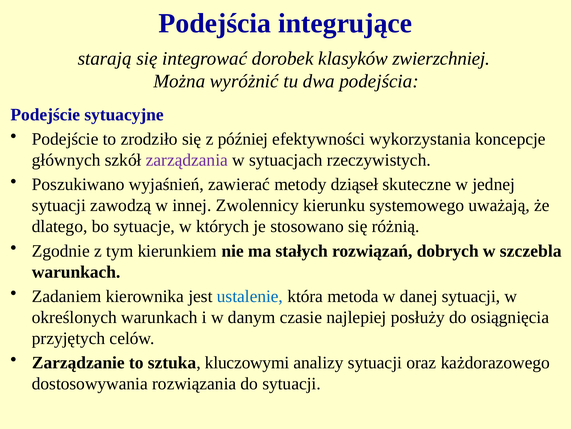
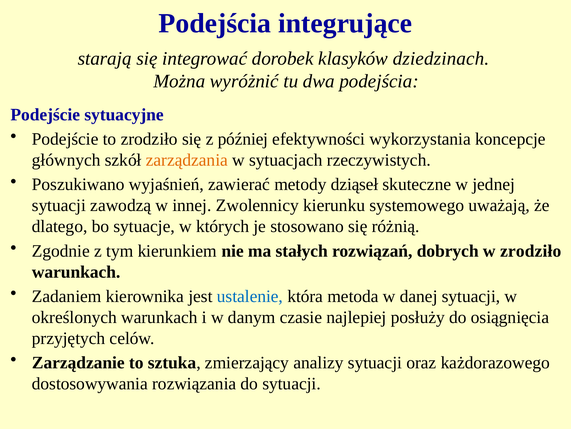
zwierzchniej: zwierzchniej -> dziedzinach
zarządzania colour: purple -> orange
w szczebla: szczebla -> zrodziło
kluczowymi: kluczowymi -> zmierzający
